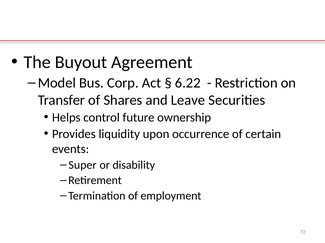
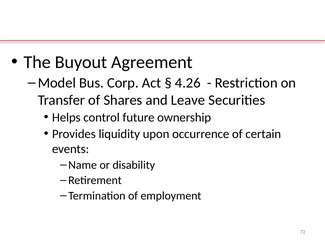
6.22: 6.22 -> 4.26
Super: Super -> Name
